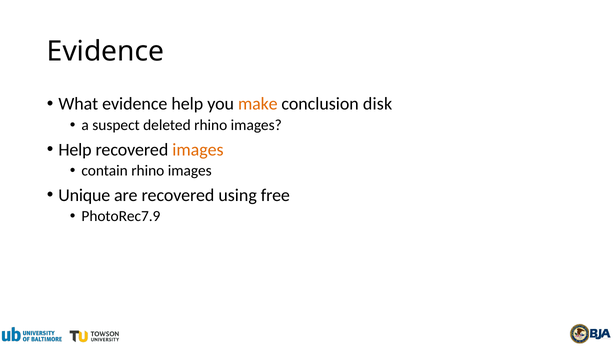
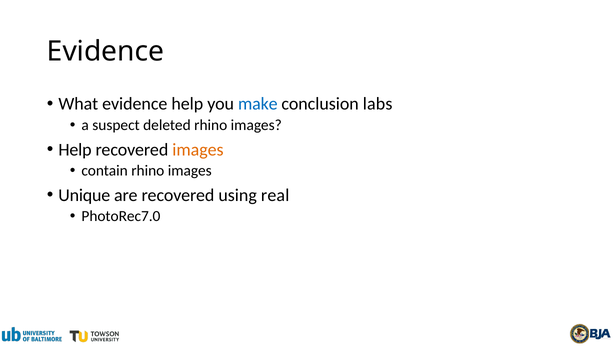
make colour: orange -> blue
disk: disk -> labs
free: free -> real
PhotoRec7.9: PhotoRec7.9 -> PhotoRec7.0
